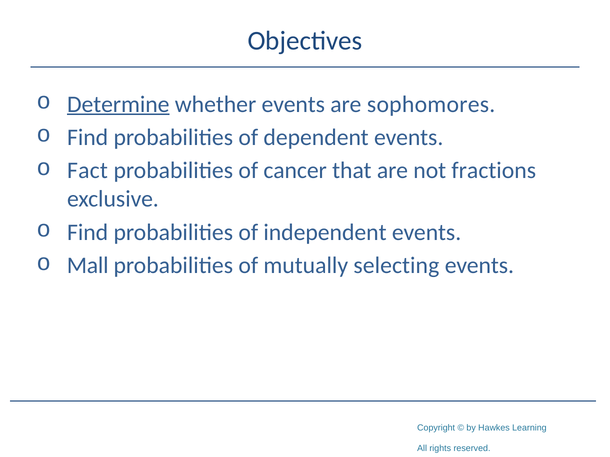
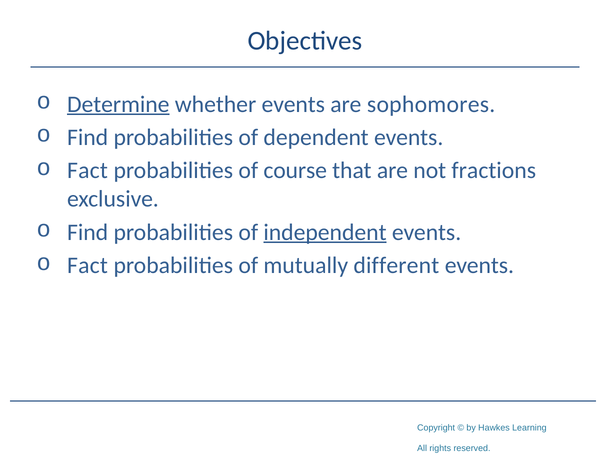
cancer: cancer -> course
independent underline: none -> present
Mall at (88, 266): Mall -> Fact
selecting: selecting -> different
